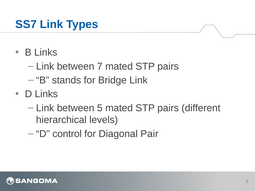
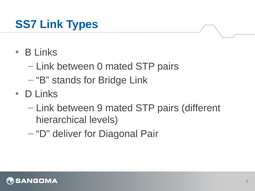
7: 7 -> 0
5: 5 -> 9
control: control -> deliver
